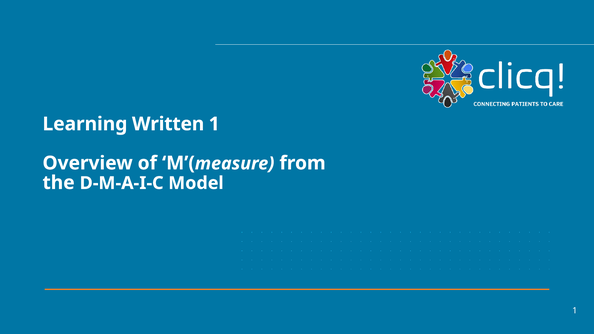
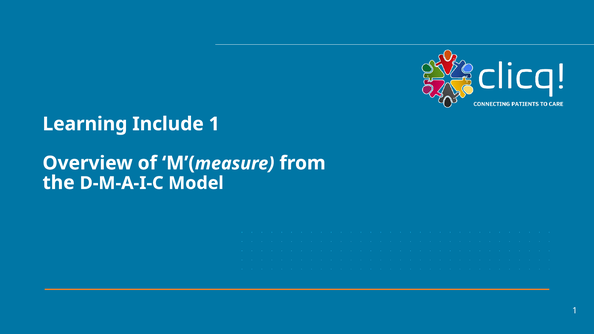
Written: Written -> Include
